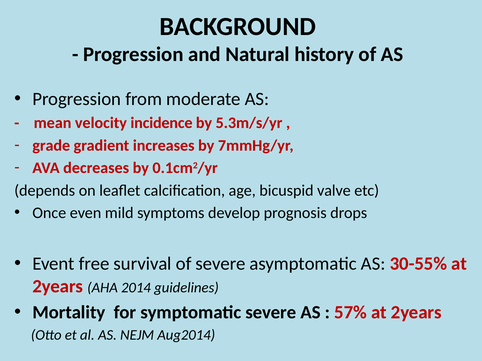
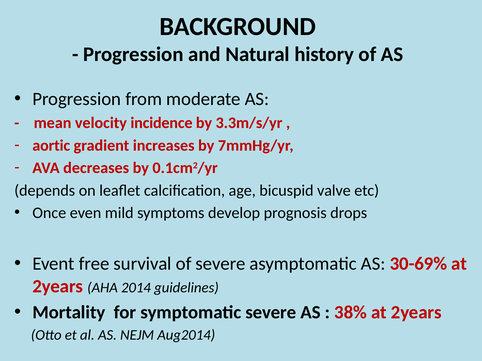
5.3m/s/yr: 5.3m/s/yr -> 3.3m/s/yr
grade: grade -> aortic
30-55%: 30-55% -> 30-69%
57%: 57% -> 38%
